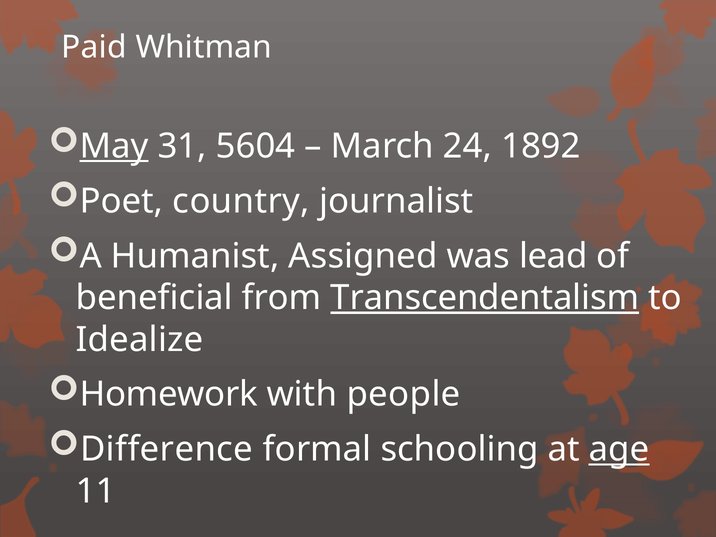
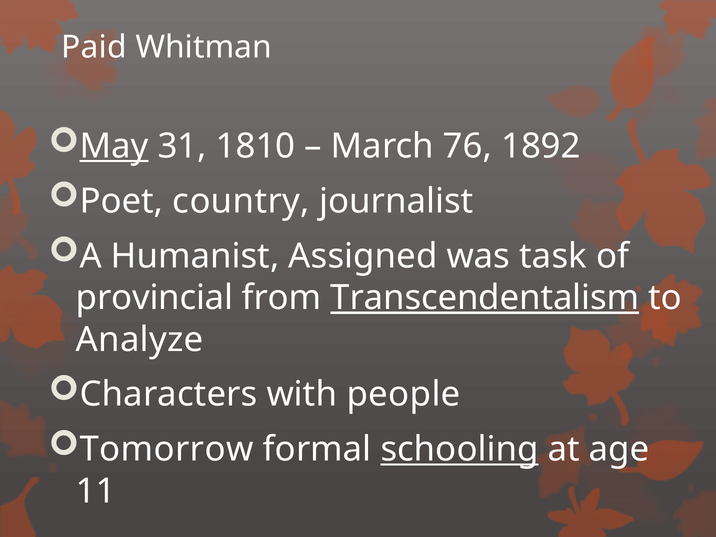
5604: 5604 -> 1810
24: 24 -> 76
lead: lead -> task
beneficial: beneficial -> provincial
Idealize: Idealize -> Analyze
Homework: Homework -> Characters
Difference: Difference -> Tomorrow
schooling underline: none -> present
age underline: present -> none
